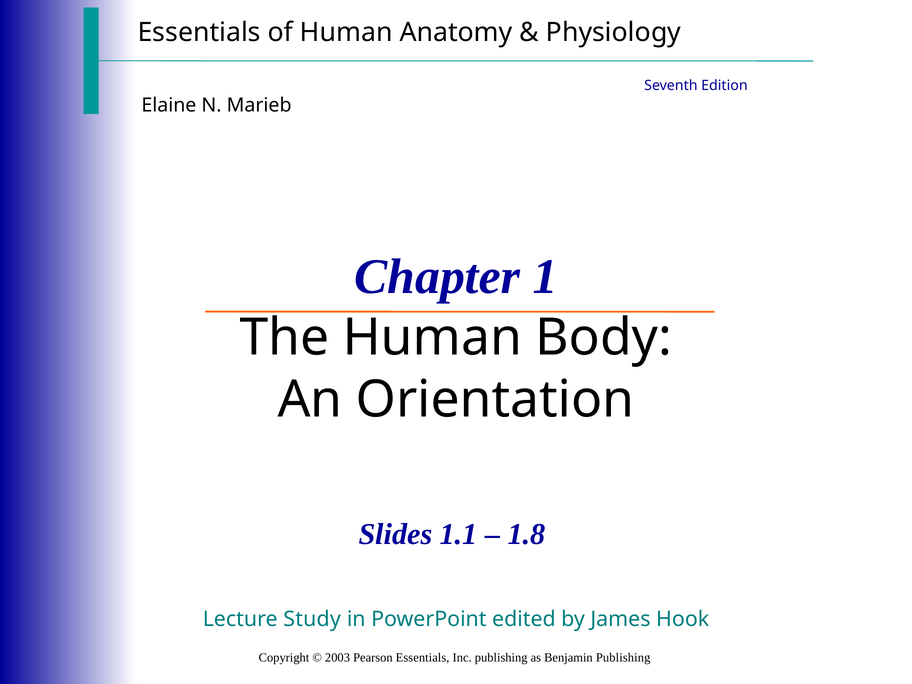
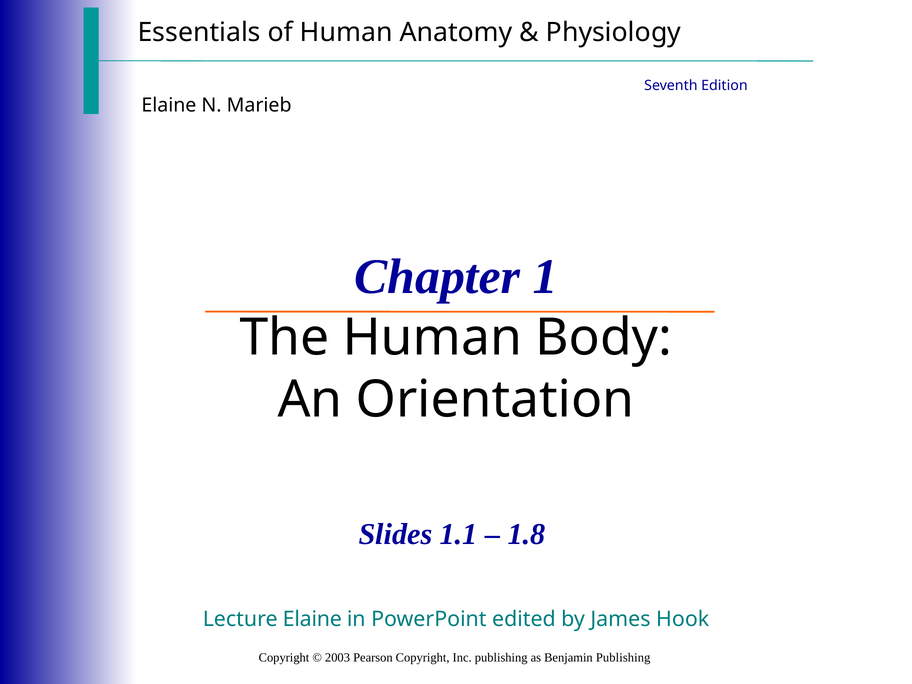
Lecture Study: Study -> Elaine
Pearson Essentials: Essentials -> Copyright
